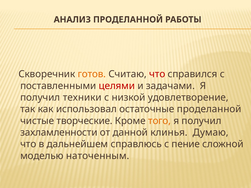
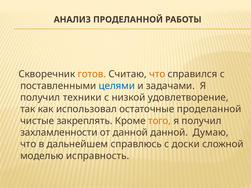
что at (157, 74) colour: red -> orange
целями colour: red -> blue
творческие: творческие -> закреплять
данной клинья: клинья -> данной
пение: пение -> доски
наточенным: наточенным -> исправность
